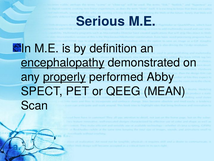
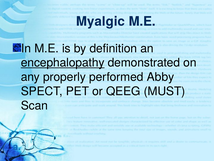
Serious: Serious -> Myalgic
properly underline: present -> none
MEAN: MEAN -> MUST
